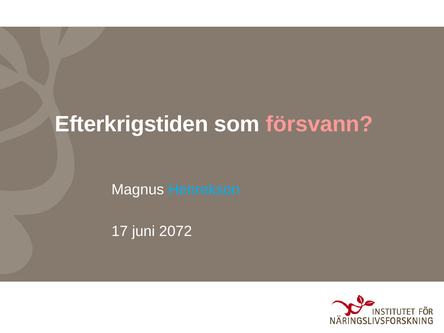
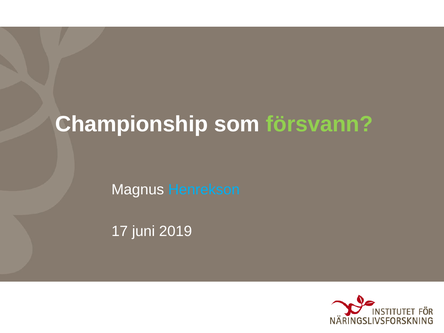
Efterkrigstiden: Efterkrigstiden -> Championship
försvann colour: pink -> light green
2072: 2072 -> 2019
